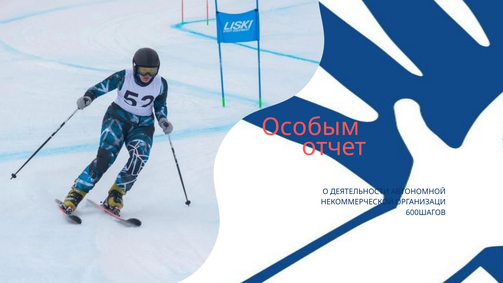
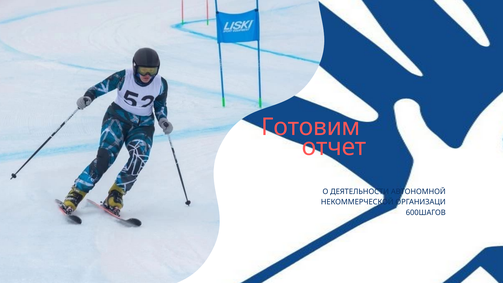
Особым: Особым -> Готовим
